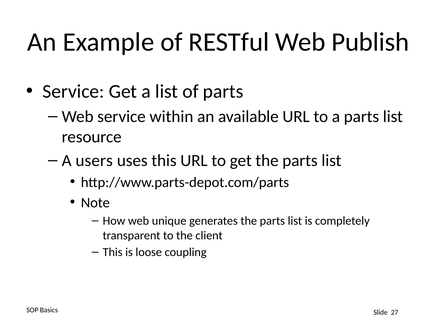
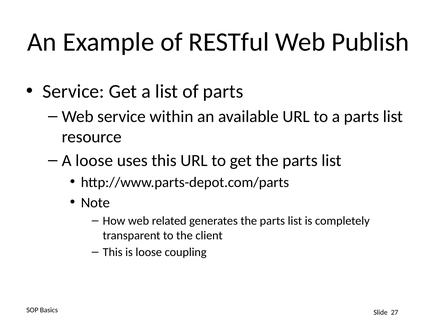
A users: users -> loose
unique: unique -> related
